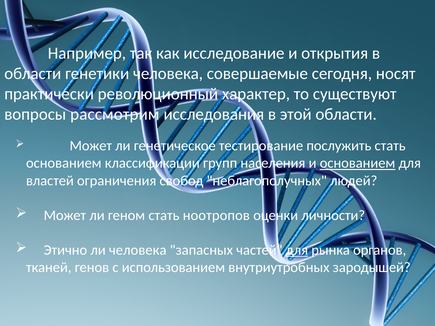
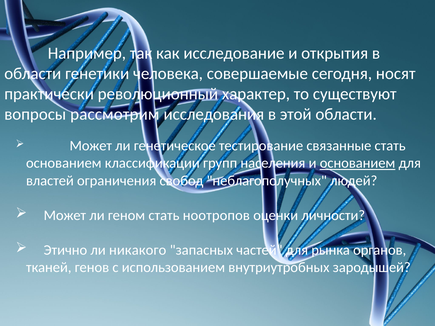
послужить: послужить -> связанные
ли человека: человека -> никакого
для at (297, 250) underline: present -> none
